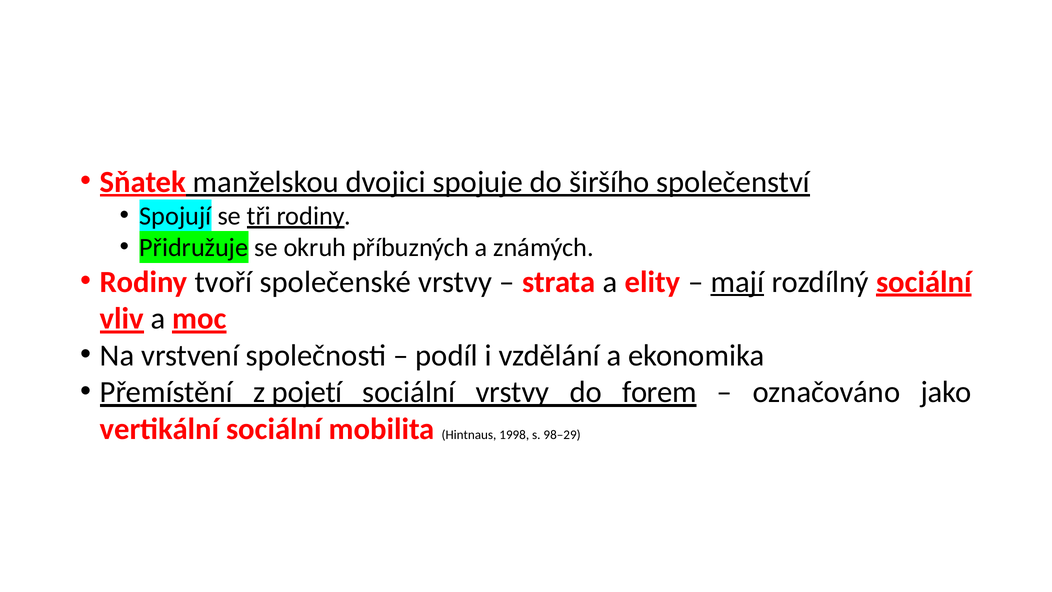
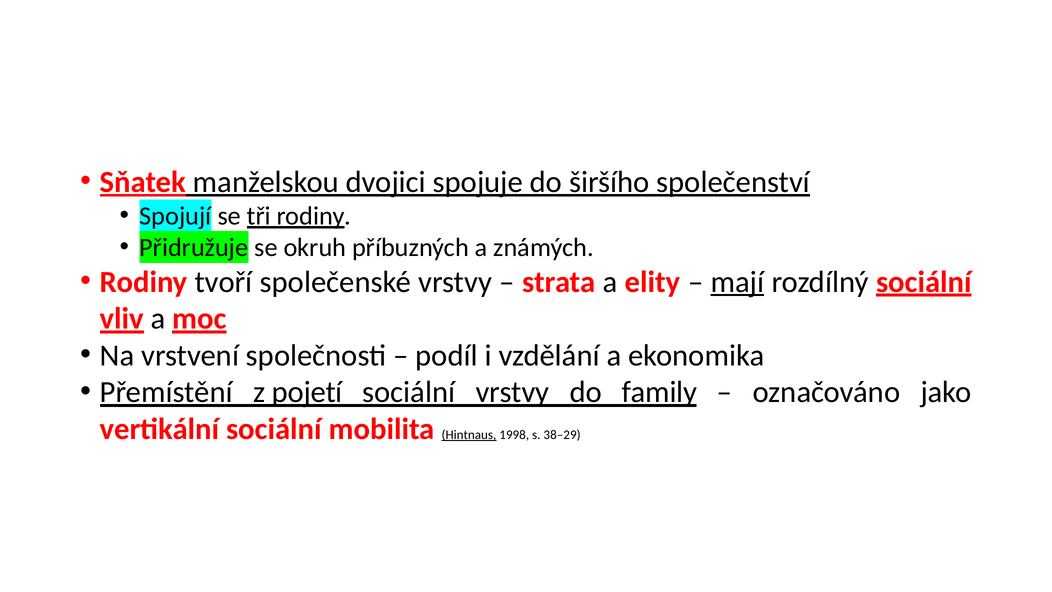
forem: forem -> family
Hintnaus underline: none -> present
98–29: 98–29 -> 38–29
